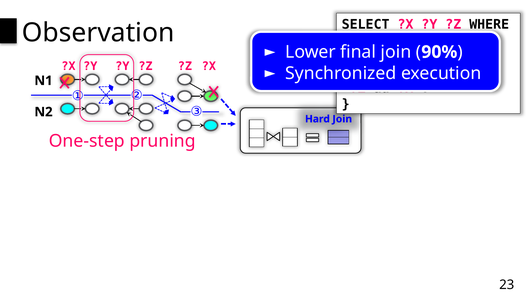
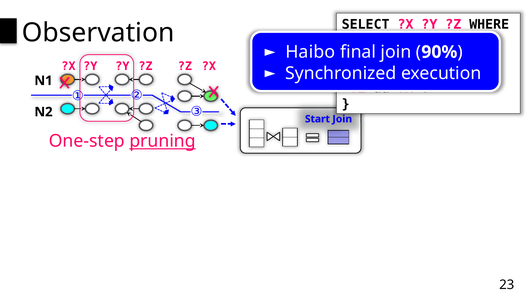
Lower: Lower -> Haibo
Hard: Hard -> Start
pruning underline: none -> present
